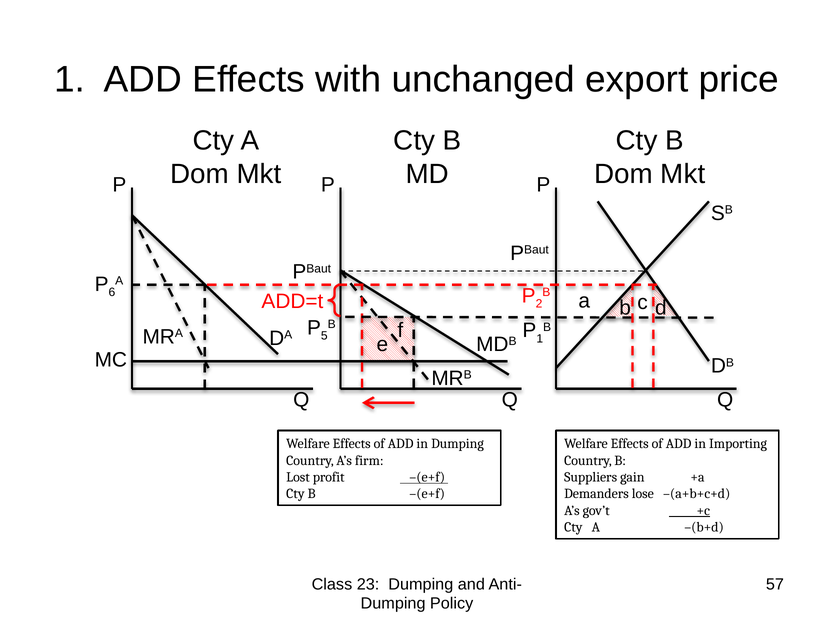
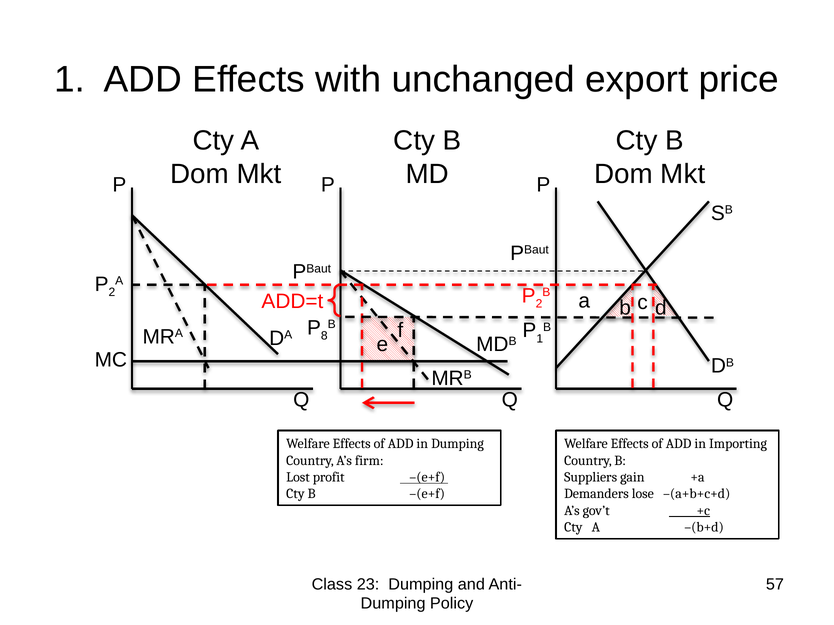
6 at (112, 293): 6 -> 2
5: 5 -> 8
